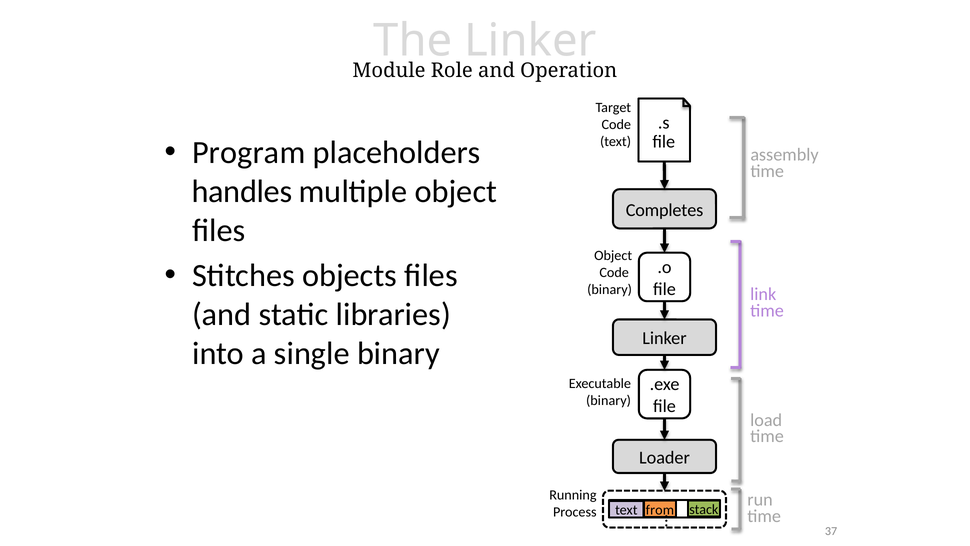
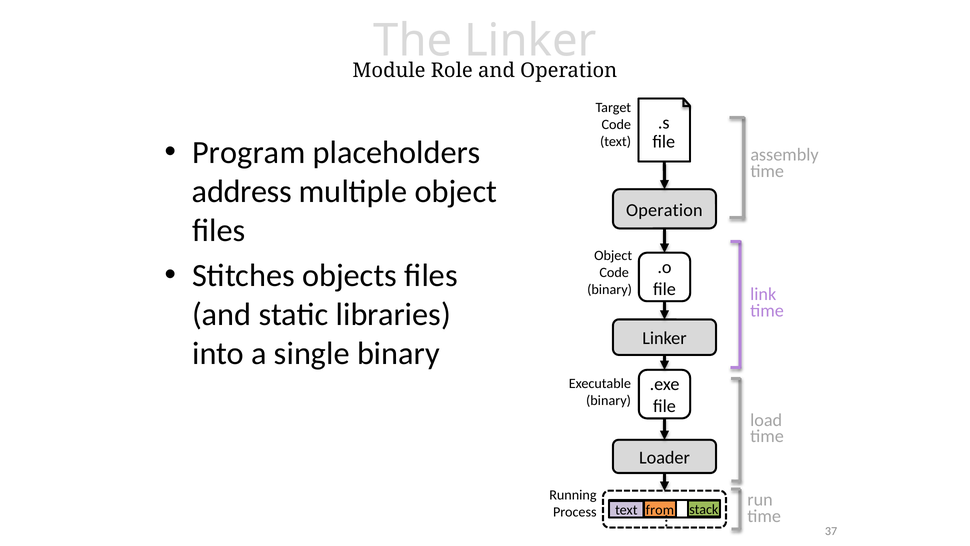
handles: handles -> address
Completes at (665, 210): Completes -> Operation
